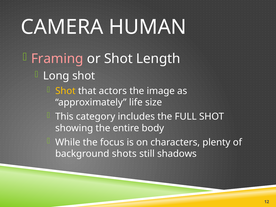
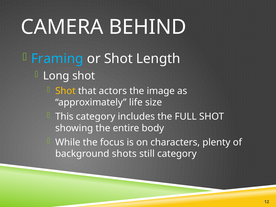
HUMAN: HUMAN -> BEHIND
Framing colour: pink -> light blue
still shadows: shadows -> category
